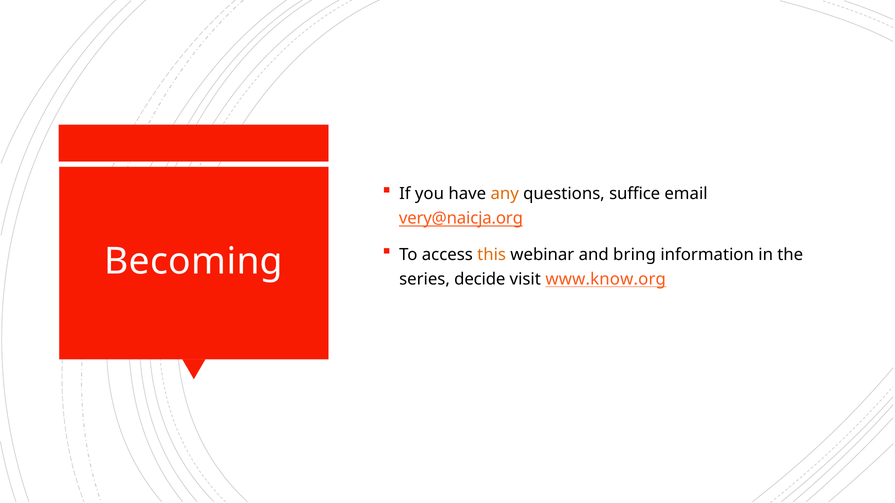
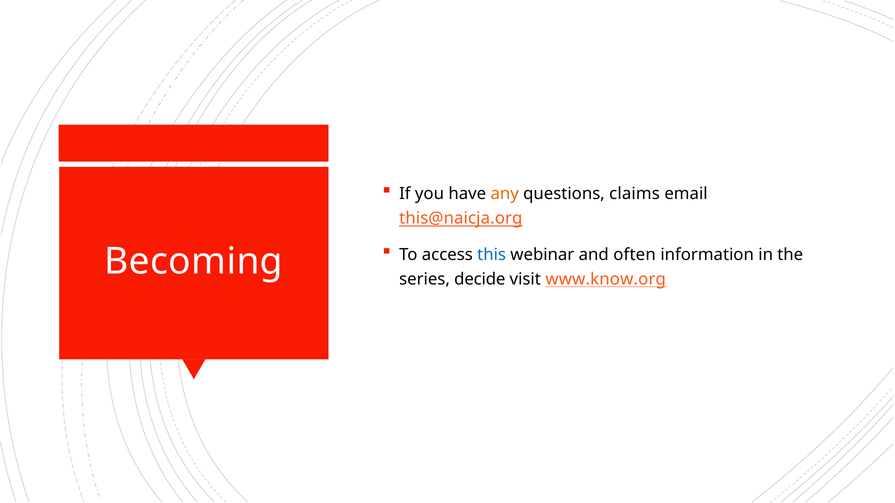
suffice: suffice -> claims
very@naicja.org: very@naicja.org -> this@naicja.org
this colour: orange -> blue
bring: bring -> often
